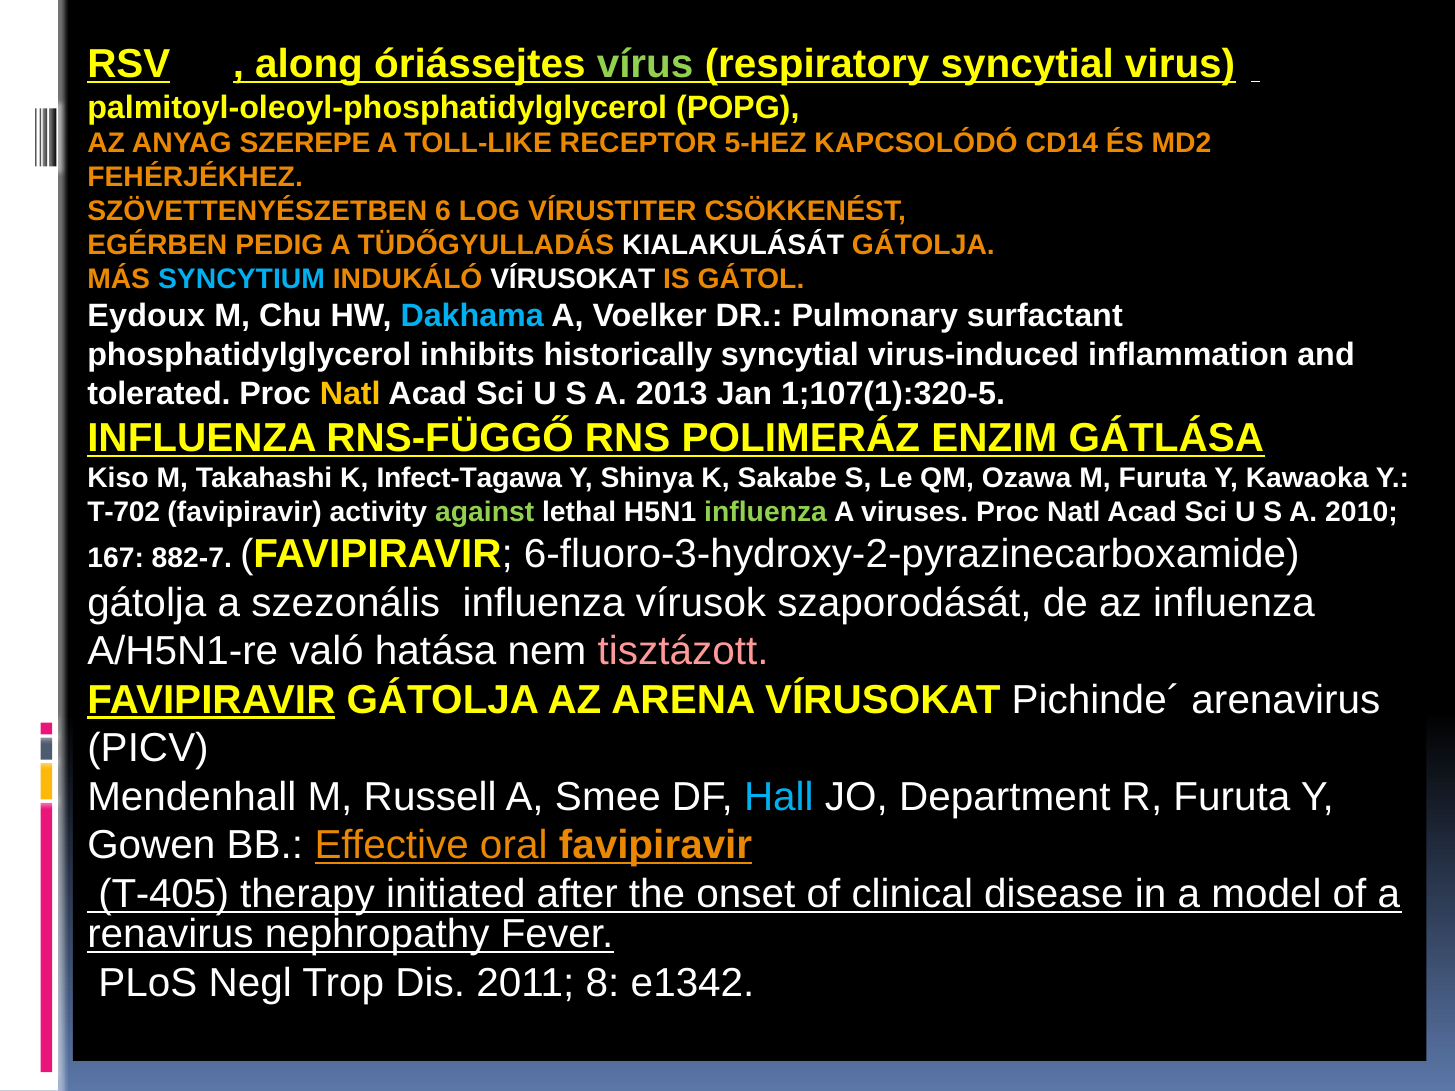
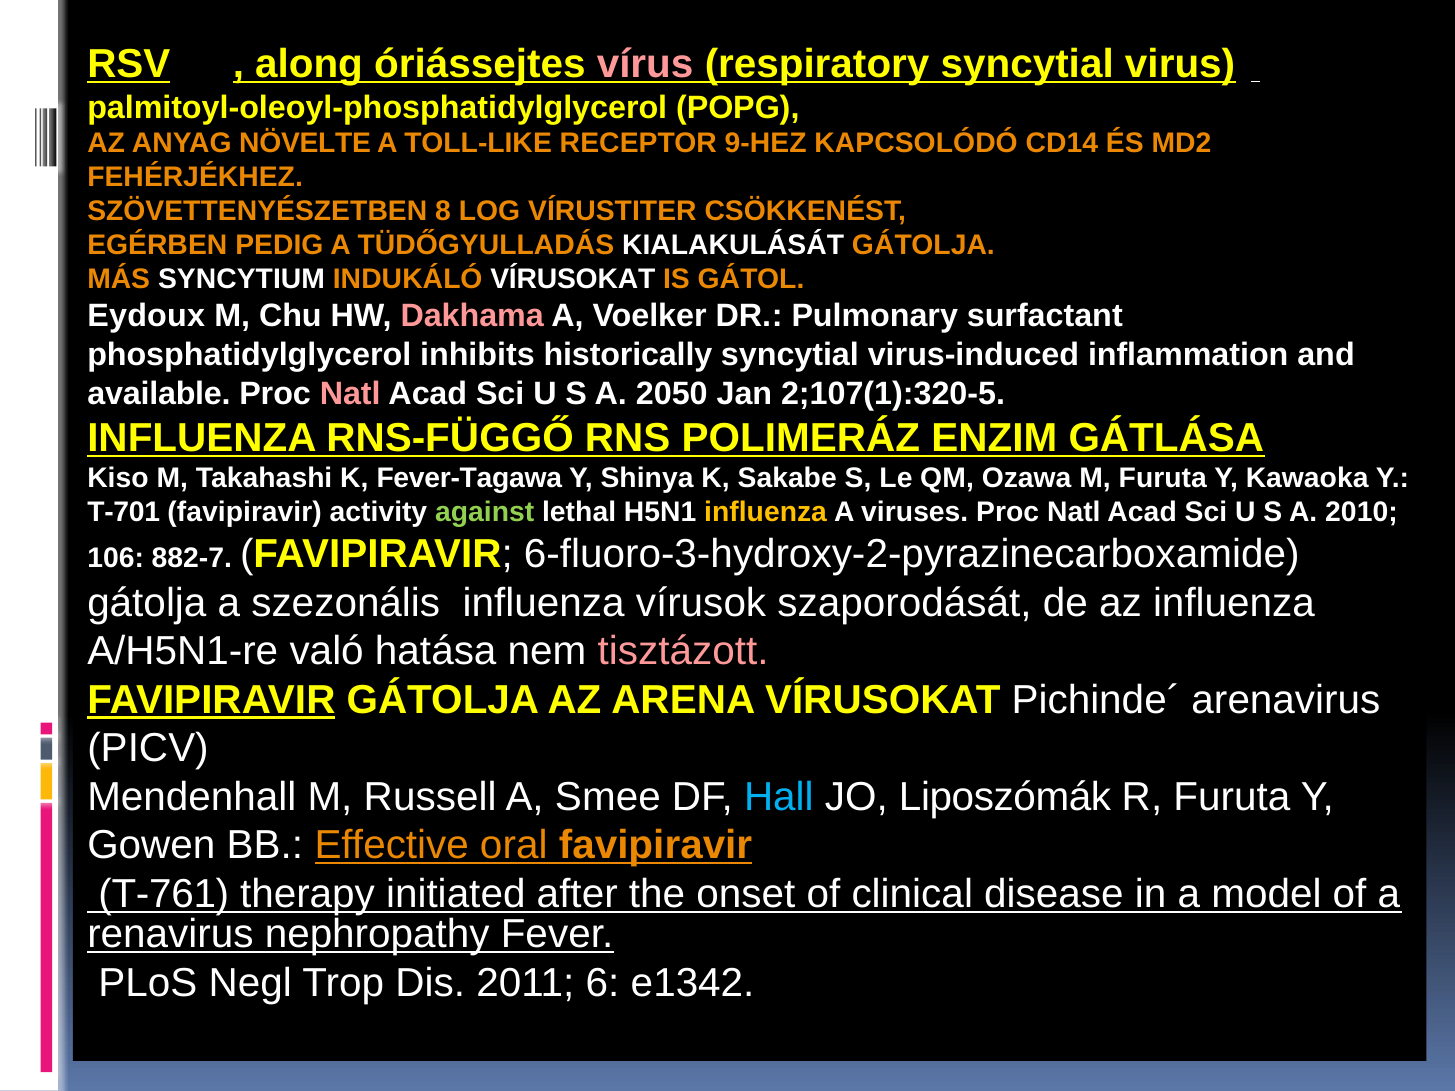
vírus colour: light green -> pink
SZEREPE: SZEREPE -> NÖVELTE
5-HEZ: 5-HEZ -> 9-HEZ
6: 6 -> 8
SYNCYTIUM colour: light blue -> white
Dakhama colour: light blue -> pink
tolerated: tolerated -> available
Natl at (350, 394) colour: yellow -> pink
2013: 2013 -> 2050
1;107(1):320-5: 1;107(1):320-5 -> 2;107(1):320-5
Infect-Tagawa: Infect-Tagawa -> Fever-Tagawa
T-702: T-702 -> T-701
influenza at (766, 512) colour: light green -> yellow
167: 167 -> 106
Department: Department -> Liposzómák
T-405: T-405 -> T-761
8: 8 -> 6
